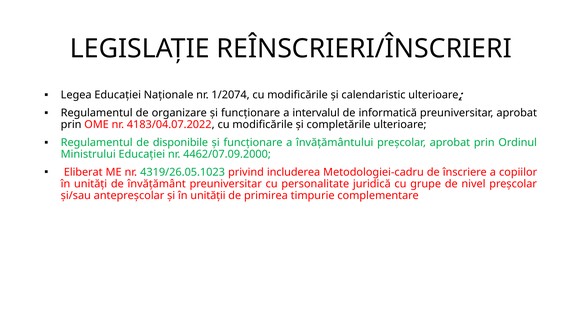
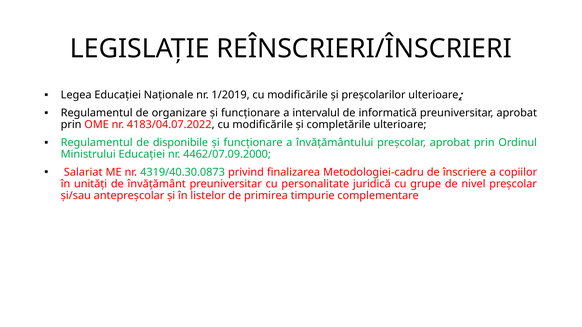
1/2074: 1/2074 -> 1/2019
calendaristic: calendaristic -> preșcolarilor
Eliberat: Eliberat -> Salariat
4319/26.05.1023: 4319/26.05.1023 -> 4319/40.30.0873
includerea: includerea -> finalizarea
unității: unității -> listelor
